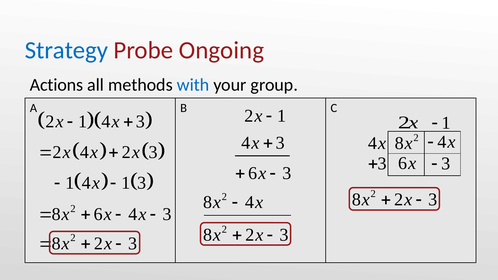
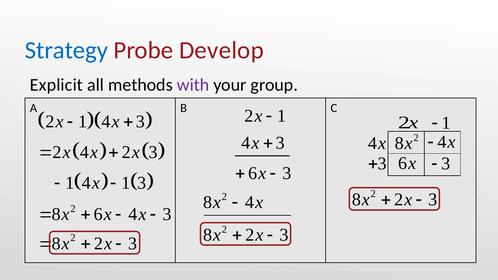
Ongoing: Ongoing -> Develop
Actions: Actions -> Explicit
with colour: blue -> purple
